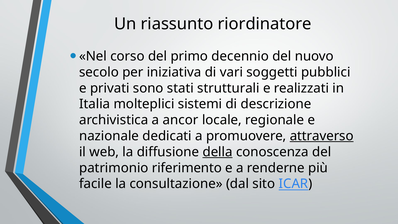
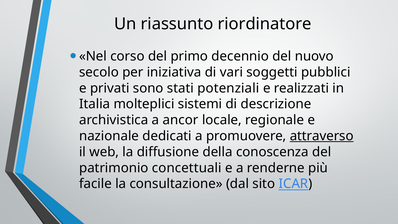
strutturali: strutturali -> potenziali
della underline: present -> none
riferimento: riferimento -> concettuali
